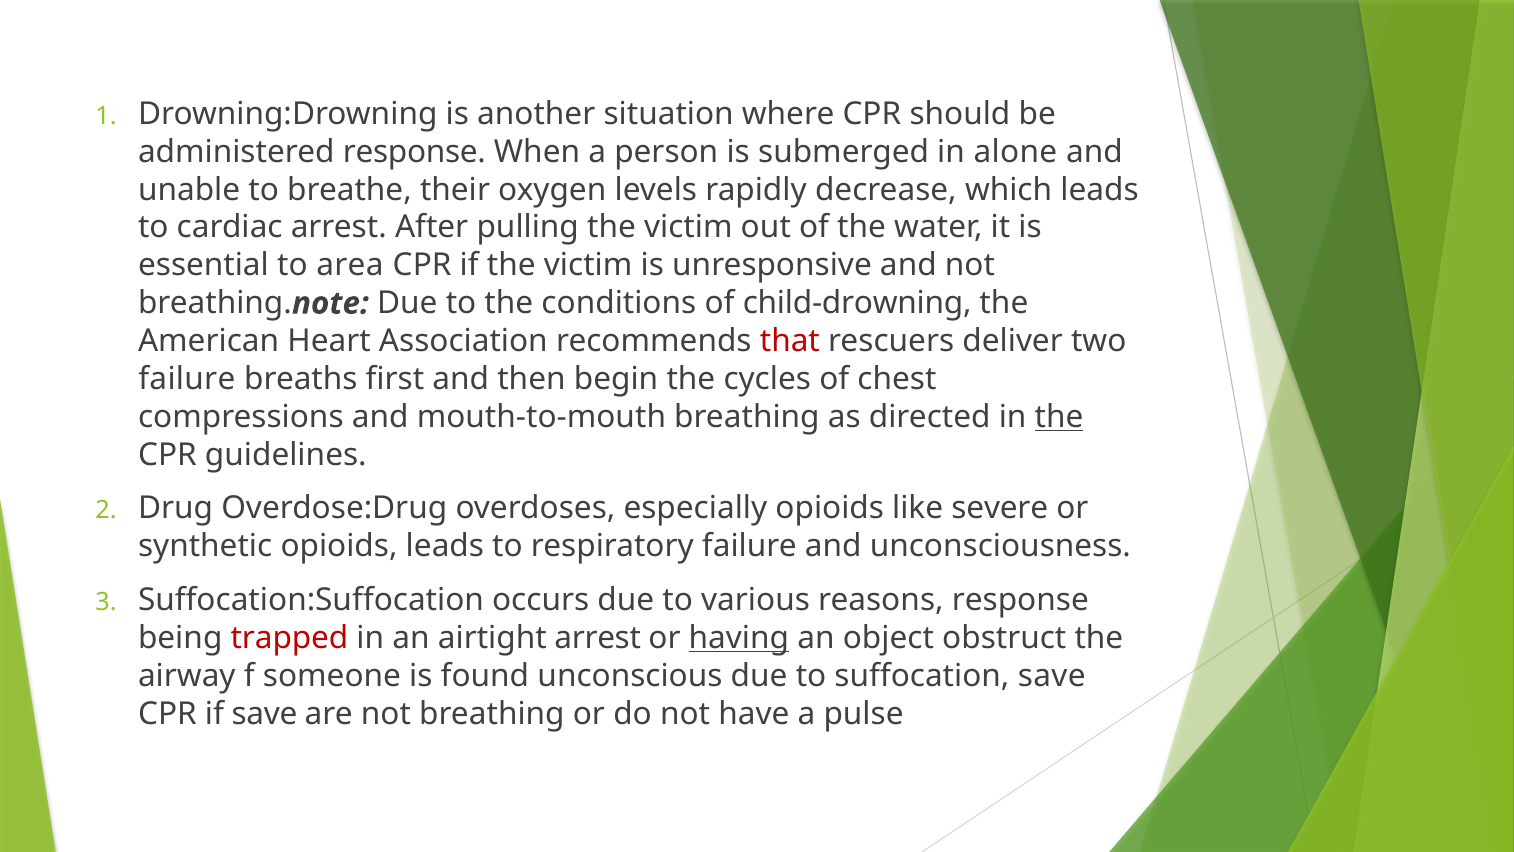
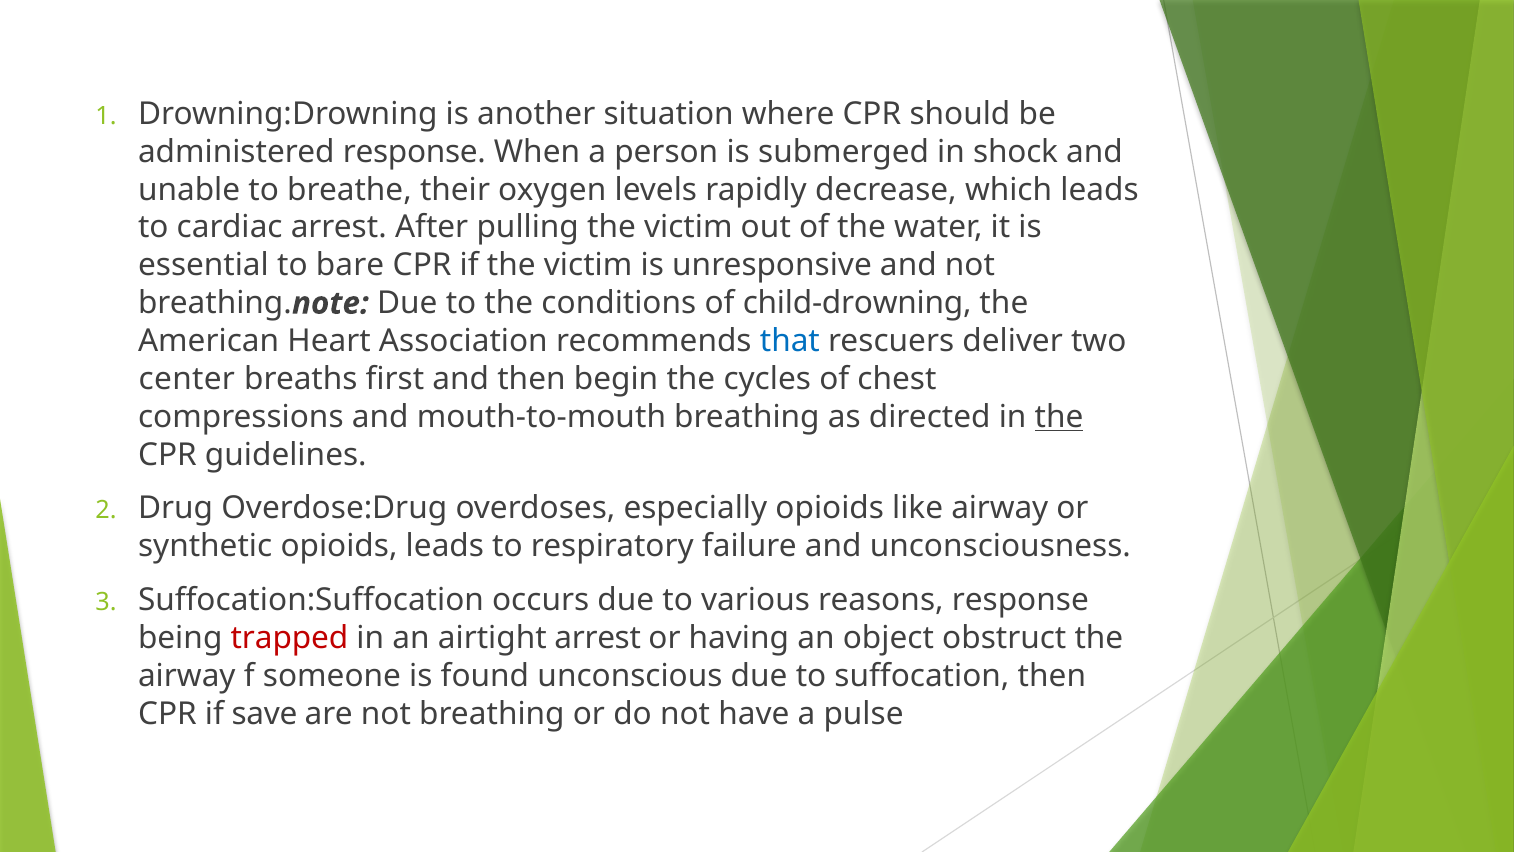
alone: alone -> shock
area: area -> bare
that colour: red -> blue
failure at (187, 379): failure -> center
like severe: severe -> airway
having underline: present -> none
suffocation save: save -> then
